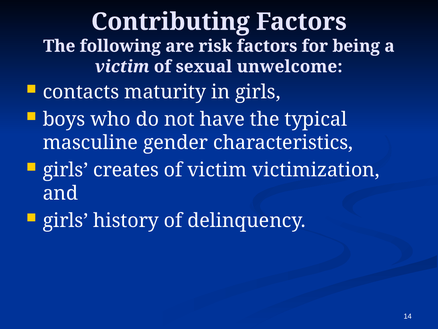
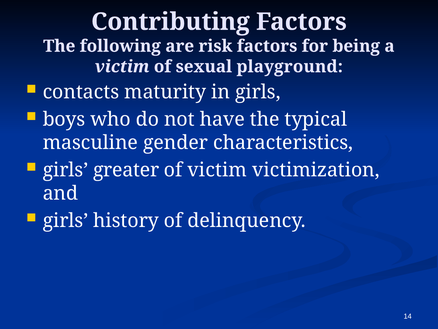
unwelcome: unwelcome -> playground
creates: creates -> greater
